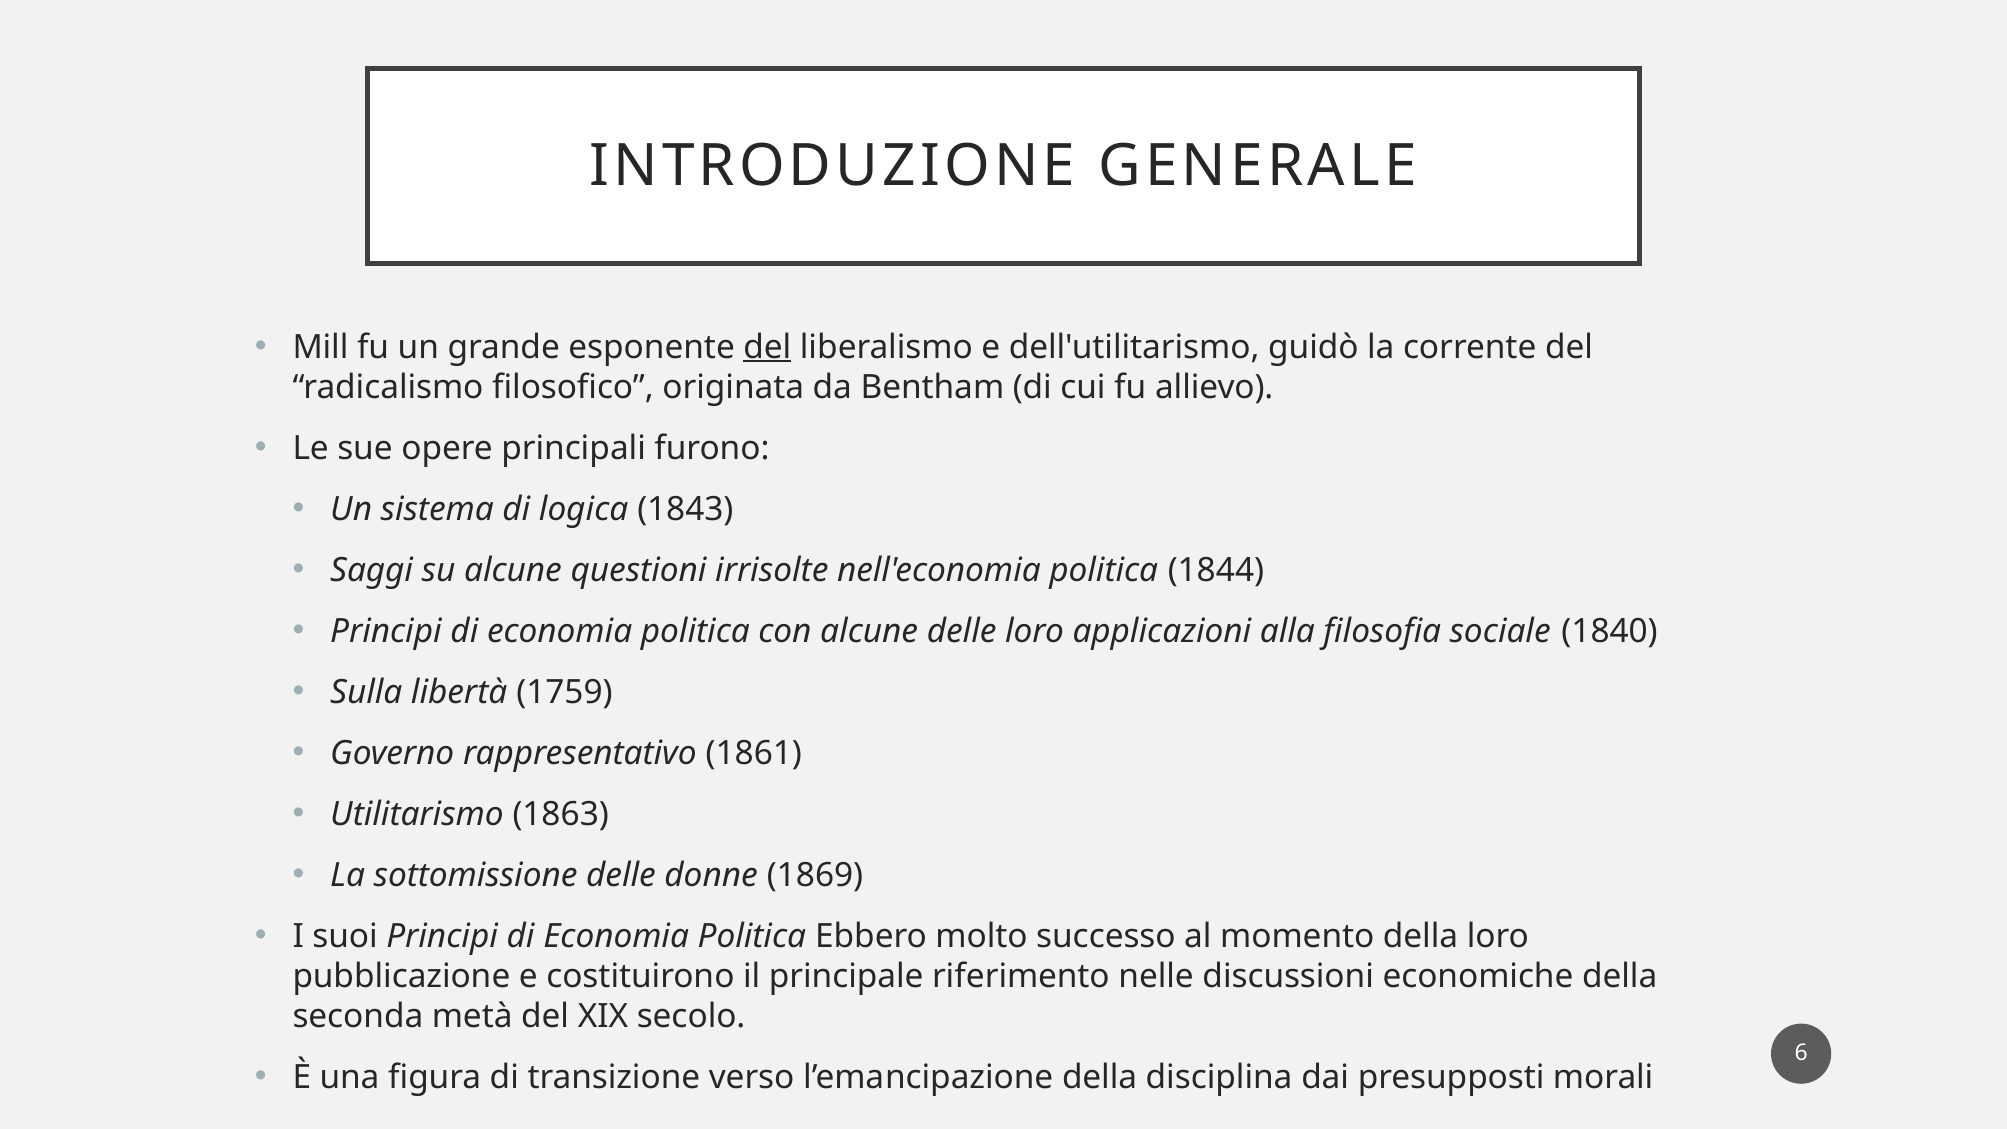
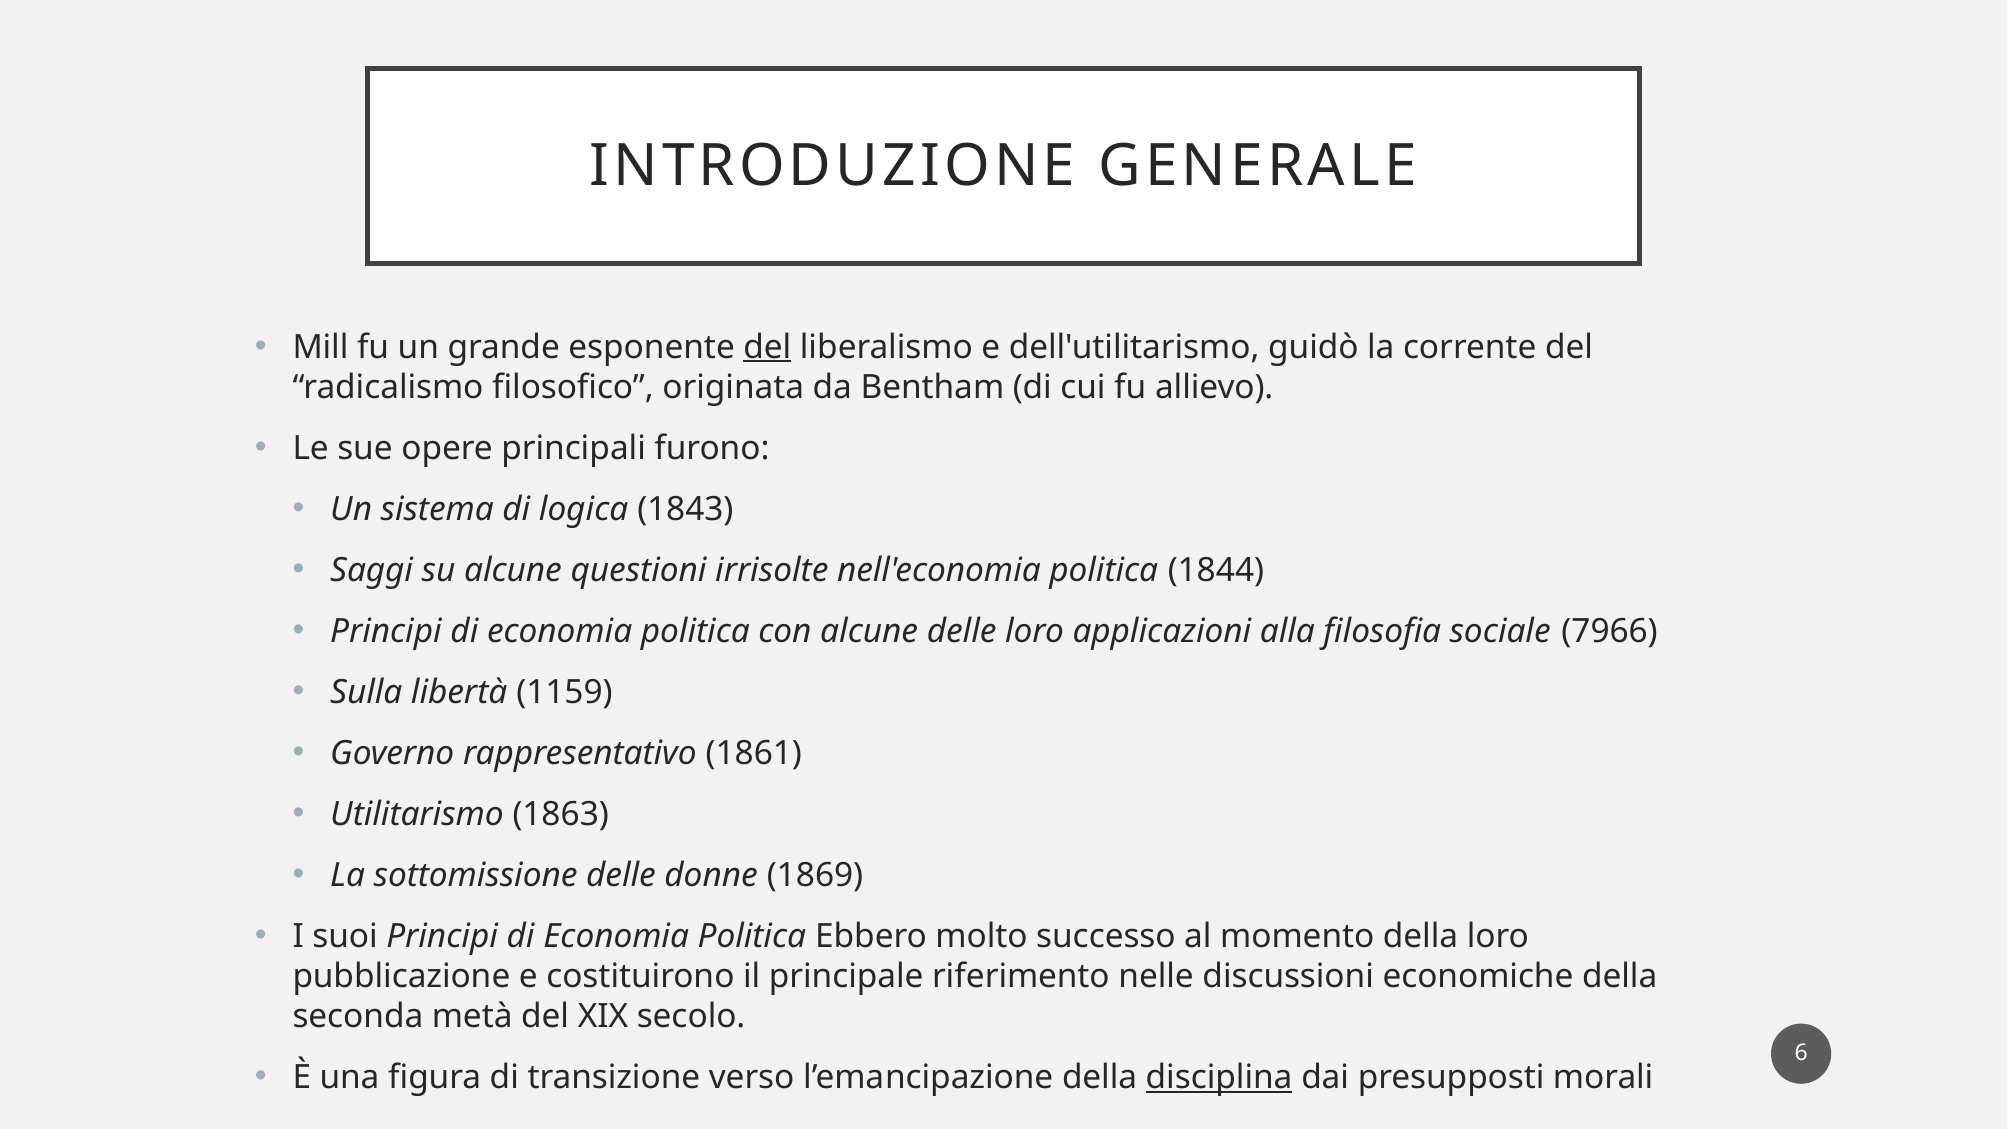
1840: 1840 -> 7966
1759: 1759 -> 1159
disciplina underline: none -> present
